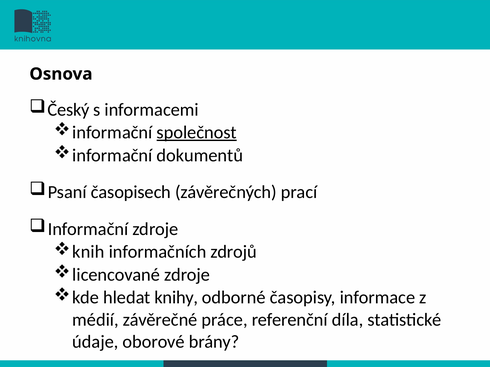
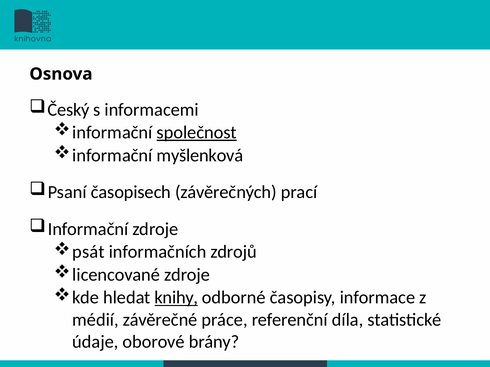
dokumentů: dokumentů -> myšlenková
knih: knih -> psát
knihy underline: none -> present
